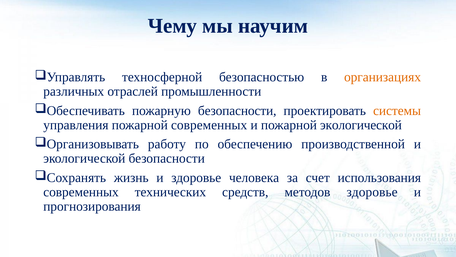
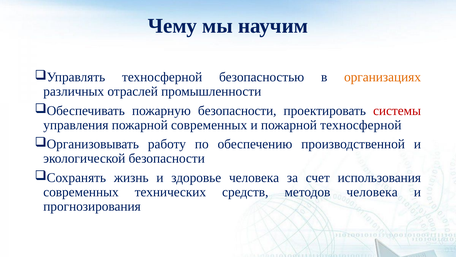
системы colour: orange -> red
пожарной экологической: экологической -> техносферной
методов здоровье: здоровье -> человека
